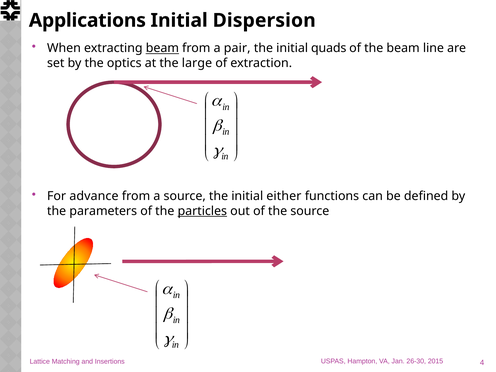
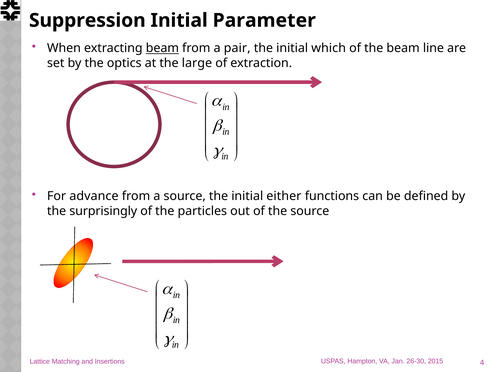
Applications: Applications -> Suppression
Dispersion: Dispersion -> Parameter
quads: quads -> which
parameters: parameters -> surprisingly
particles underline: present -> none
